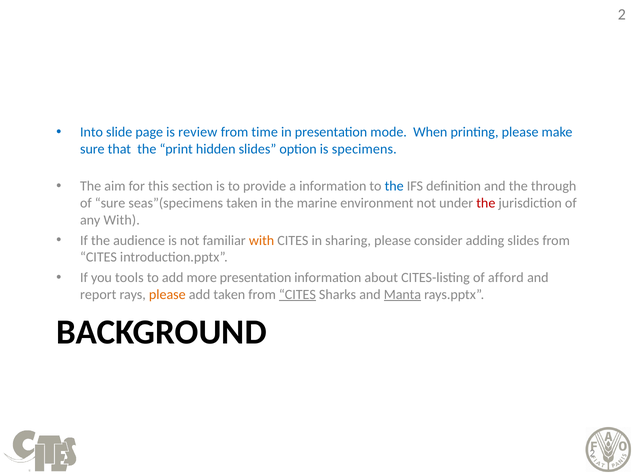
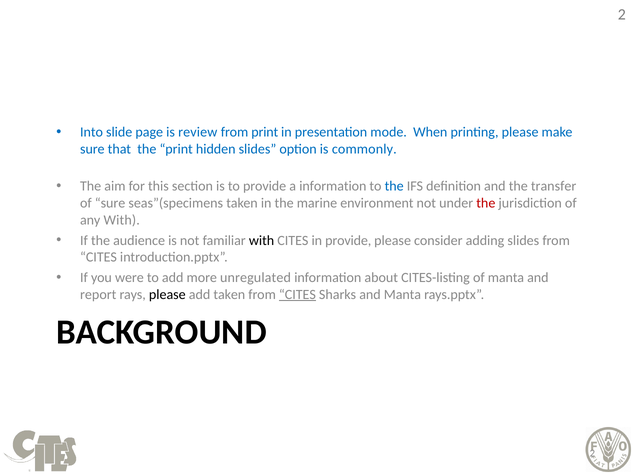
from time: time -> print
specimens: specimens -> commonly
through: through -> transfer
with at (262, 240) colour: orange -> black
in sharing: sharing -> provide
tools: tools -> were
more presentation: presentation -> unregulated
of afford: afford -> manta
please at (167, 294) colour: orange -> black
Manta at (402, 294) underline: present -> none
